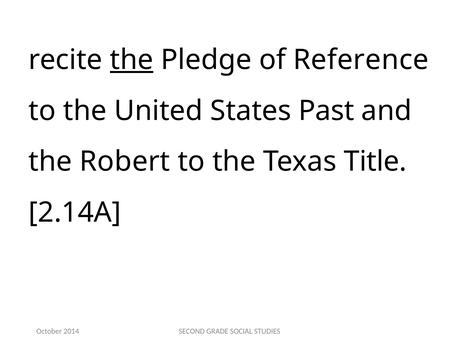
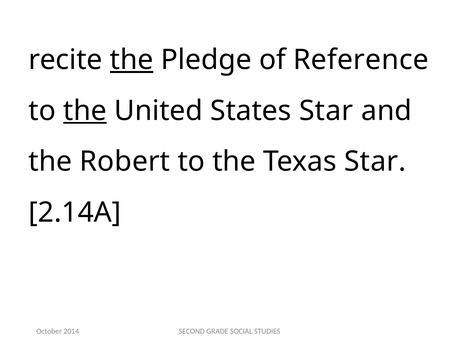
the at (85, 111) underline: none -> present
States Past: Past -> Star
Texas Title: Title -> Star
